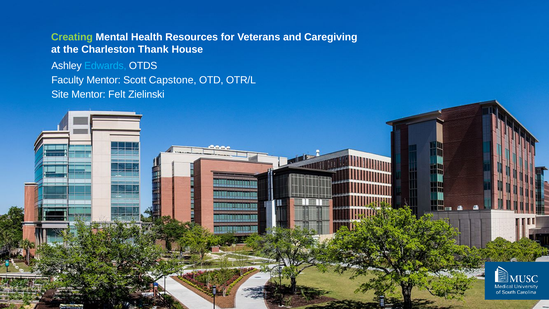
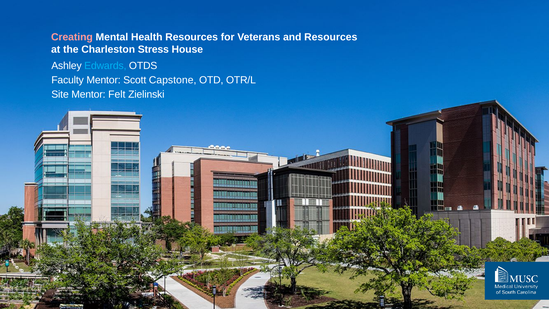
Creating colour: light green -> pink
and Caregiving: Caregiving -> Resources
Thank: Thank -> Stress
